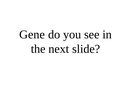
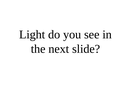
Gene: Gene -> Light
